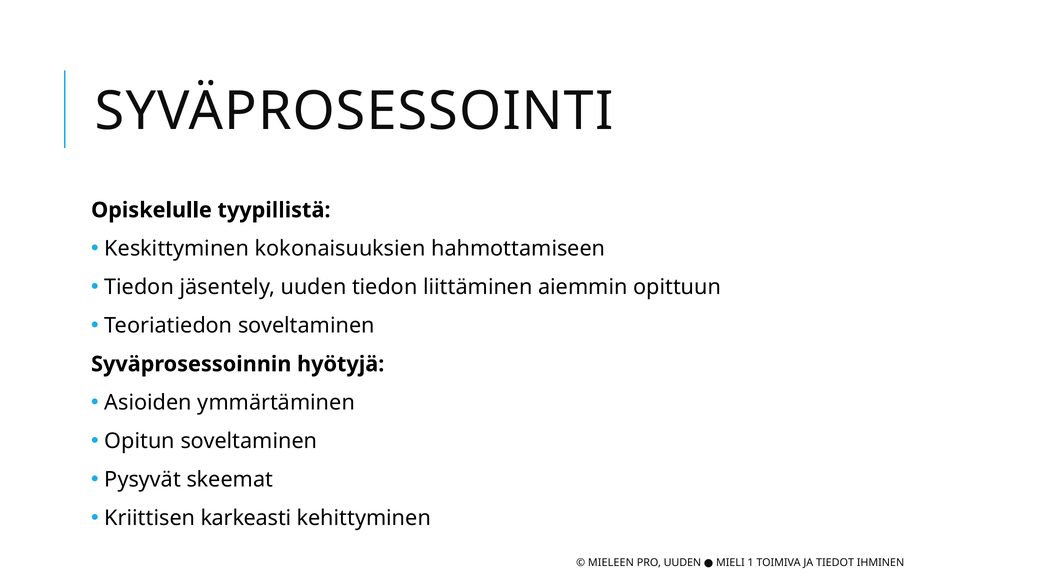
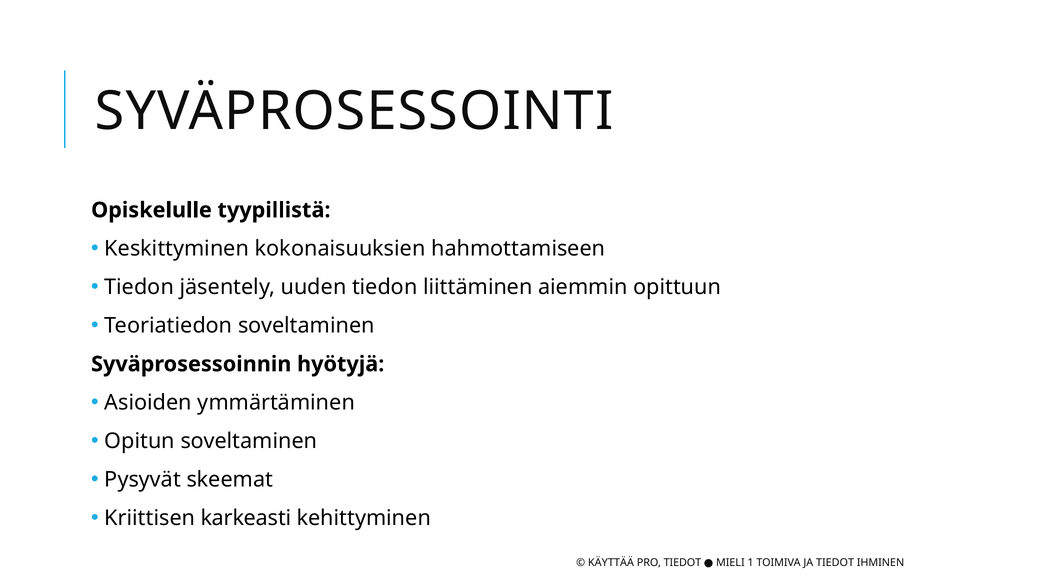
MIELEEN: MIELEEN -> KÄYTTÄÄ
PRO UUDEN: UUDEN -> TIEDOT
